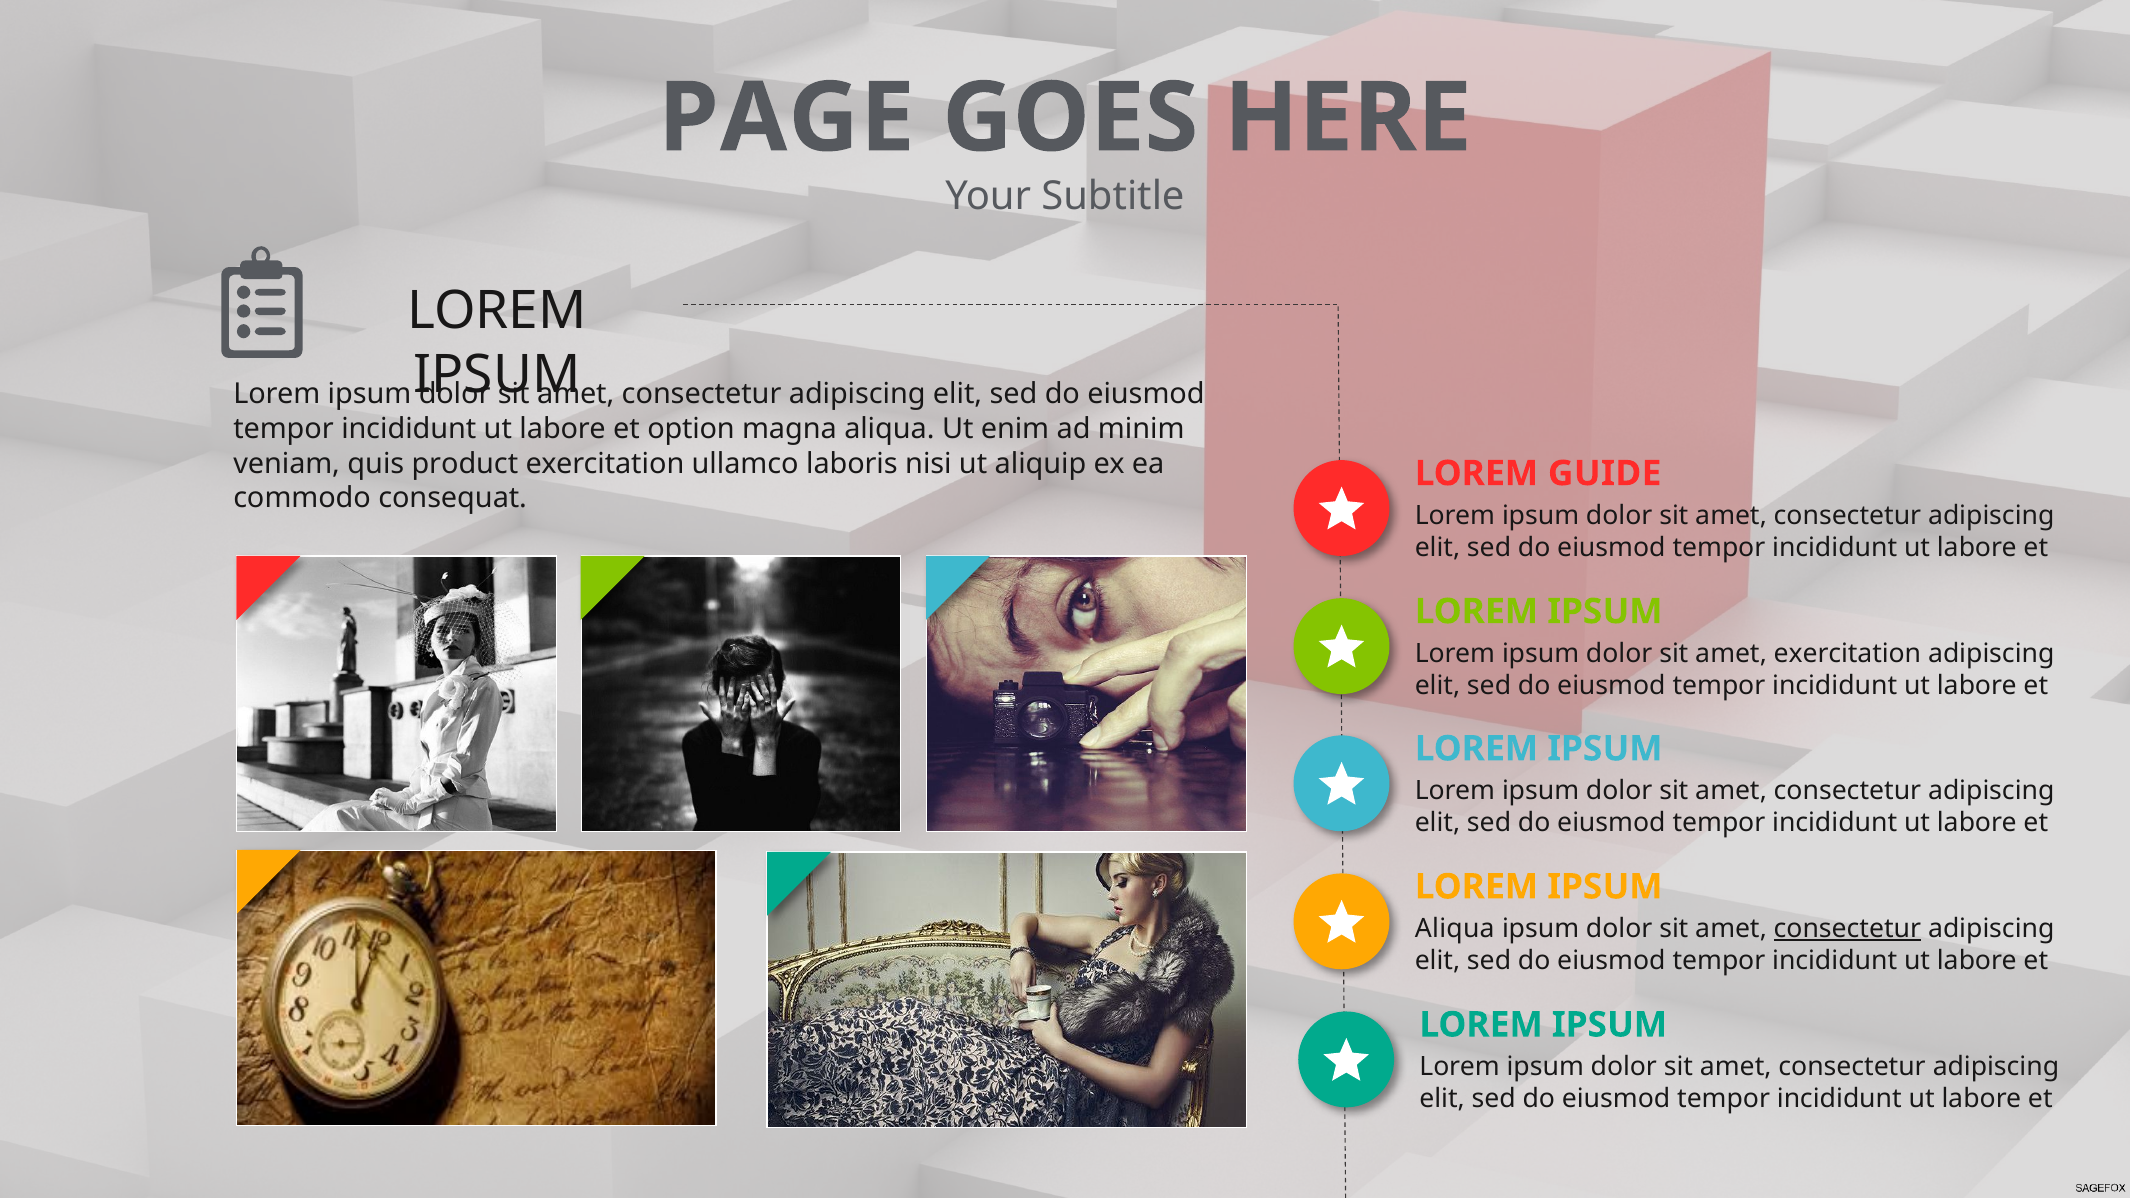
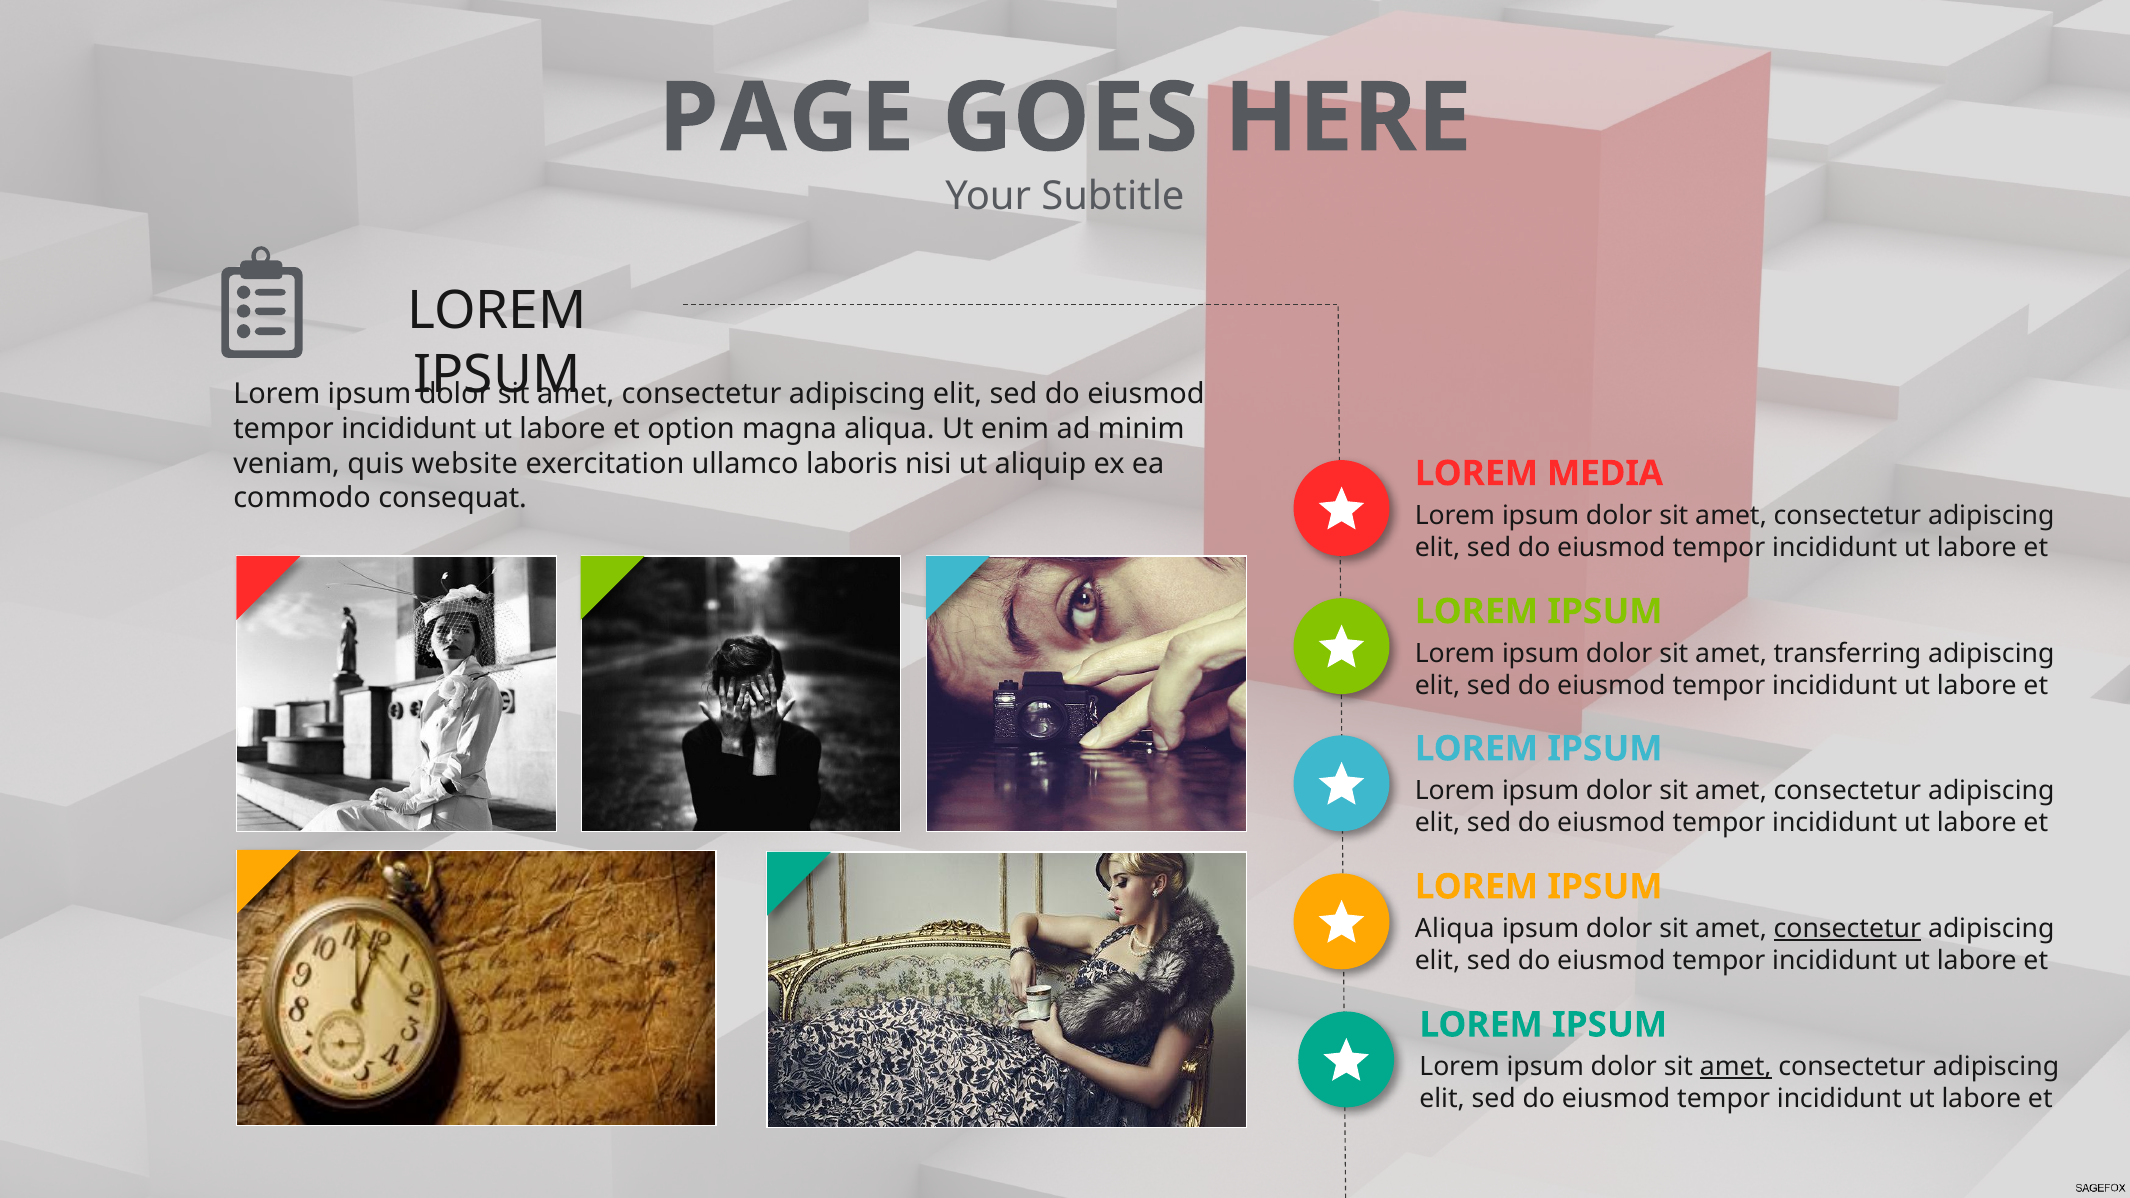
product: product -> website
GUIDE: GUIDE -> MEDIA
amet exercitation: exercitation -> transferring
amet at (1736, 1067) underline: none -> present
